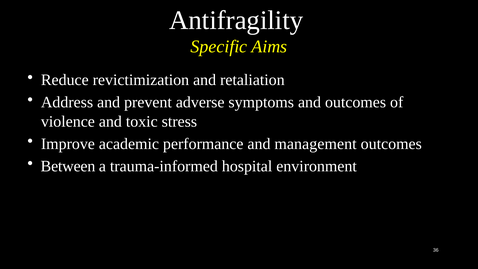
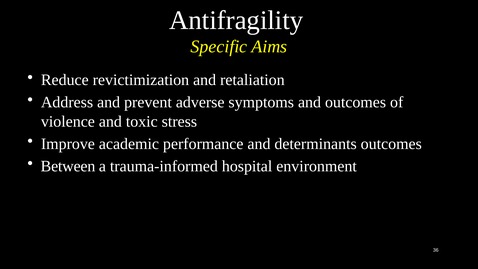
management: management -> determinants
